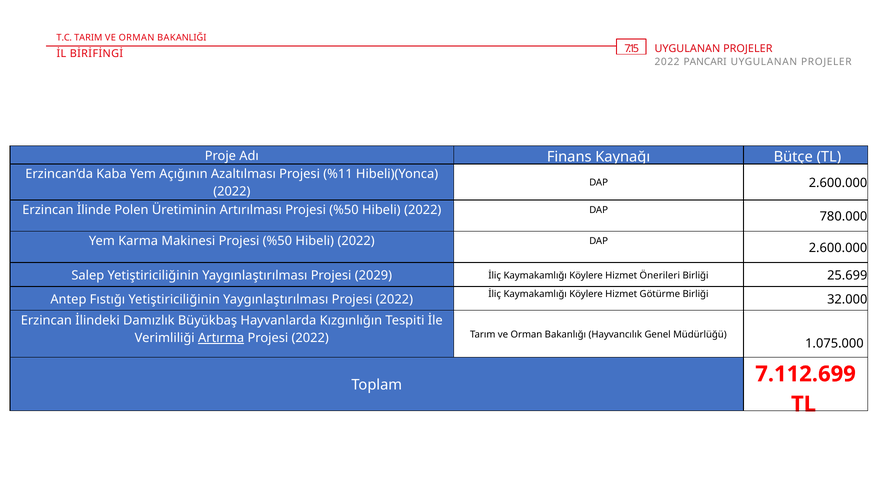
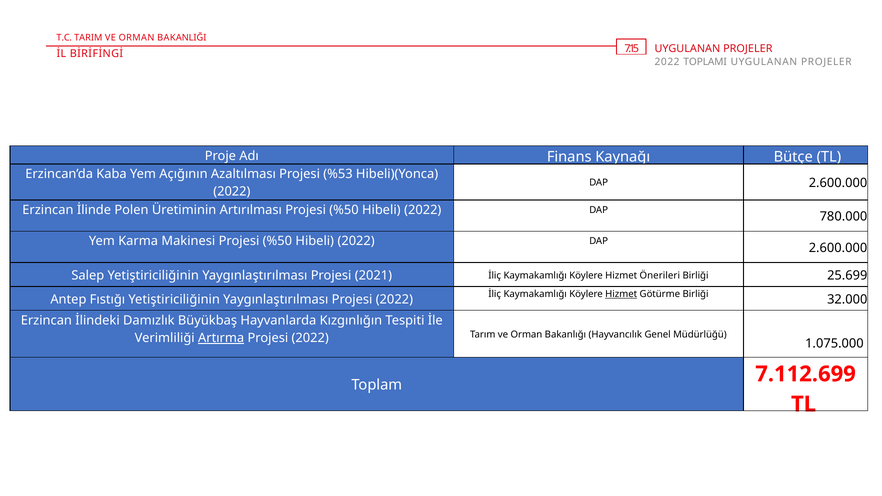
PANCARI: PANCARI -> TOPLAMI
%11: %11 -> %53
2029: 2029 -> 2021
Hizmet at (621, 294) underline: none -> present
